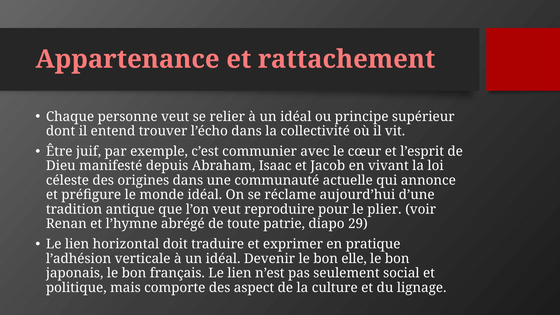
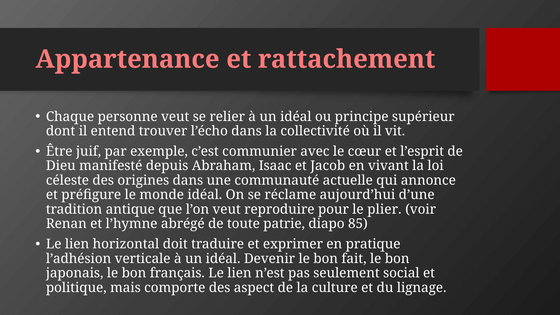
29: 29 -> 85
elle: elle -> fait
